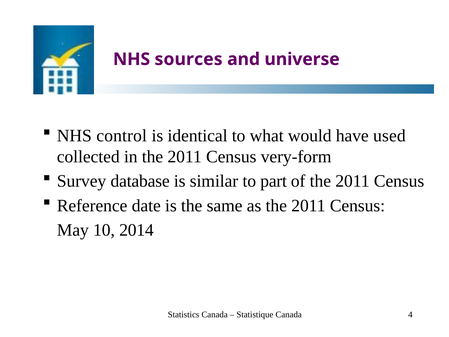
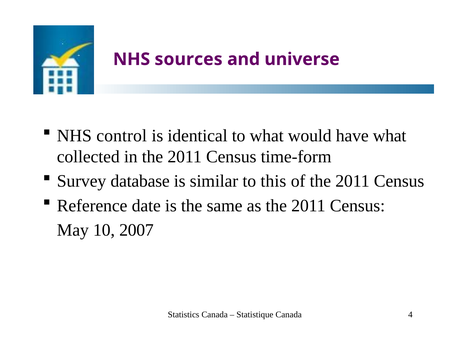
have used: used -> what
very-form: very-form -> time-form
part: part -> this
2014: 2014 -> 2007
